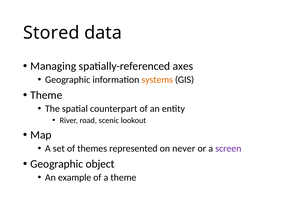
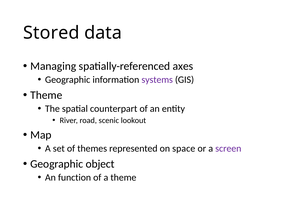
systems colour: orange -> purple
never: never -> space
example: example -> function
